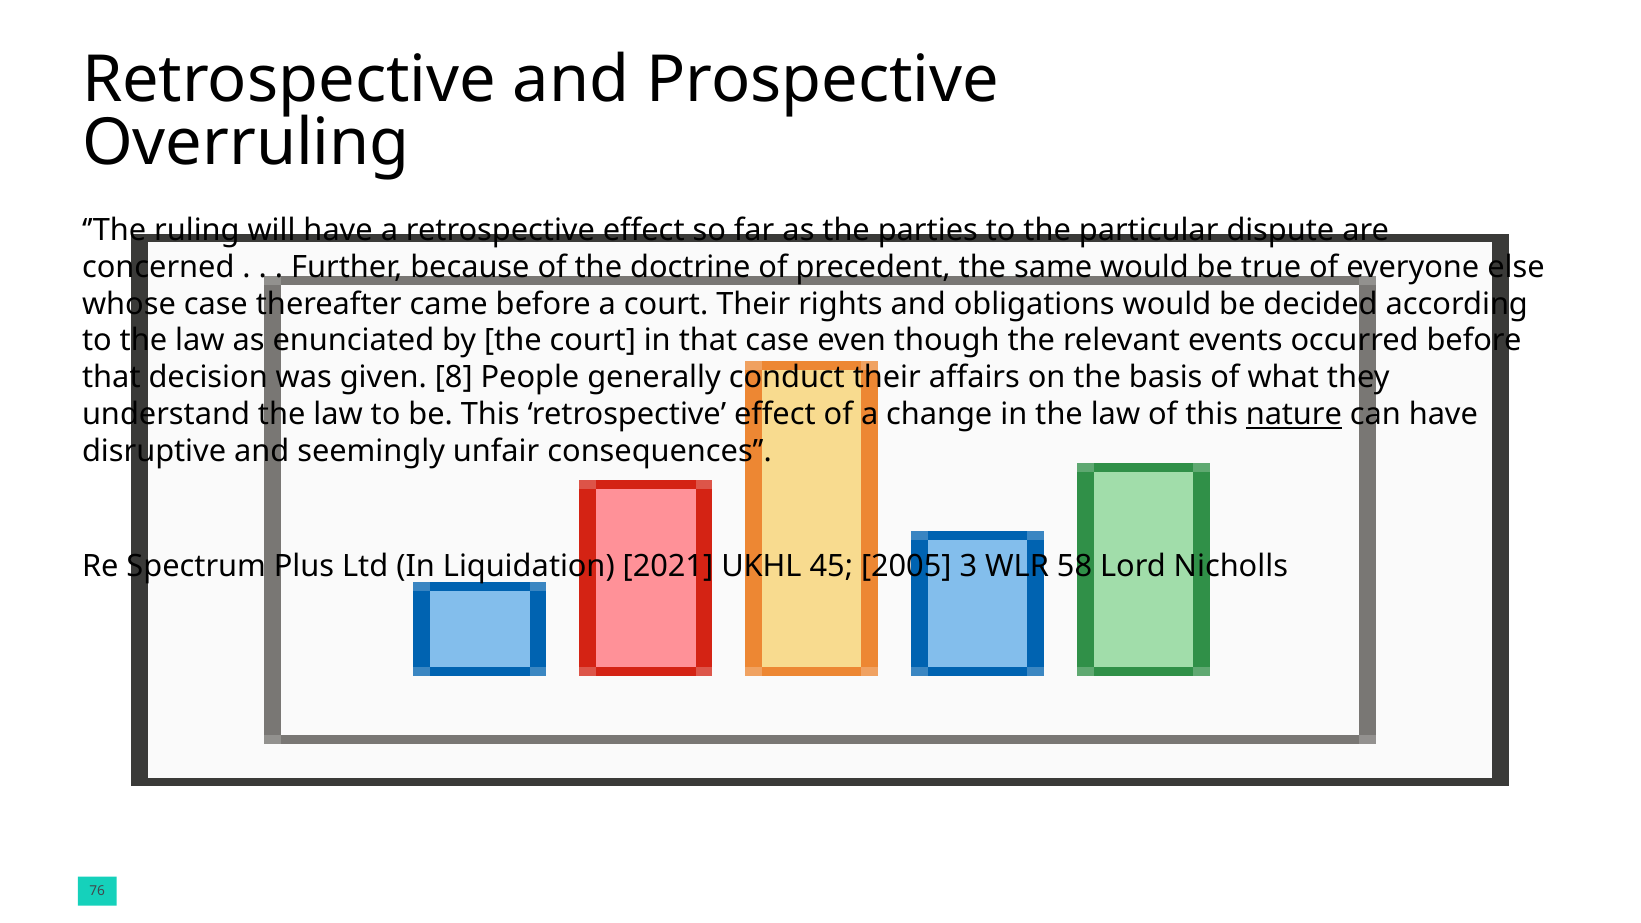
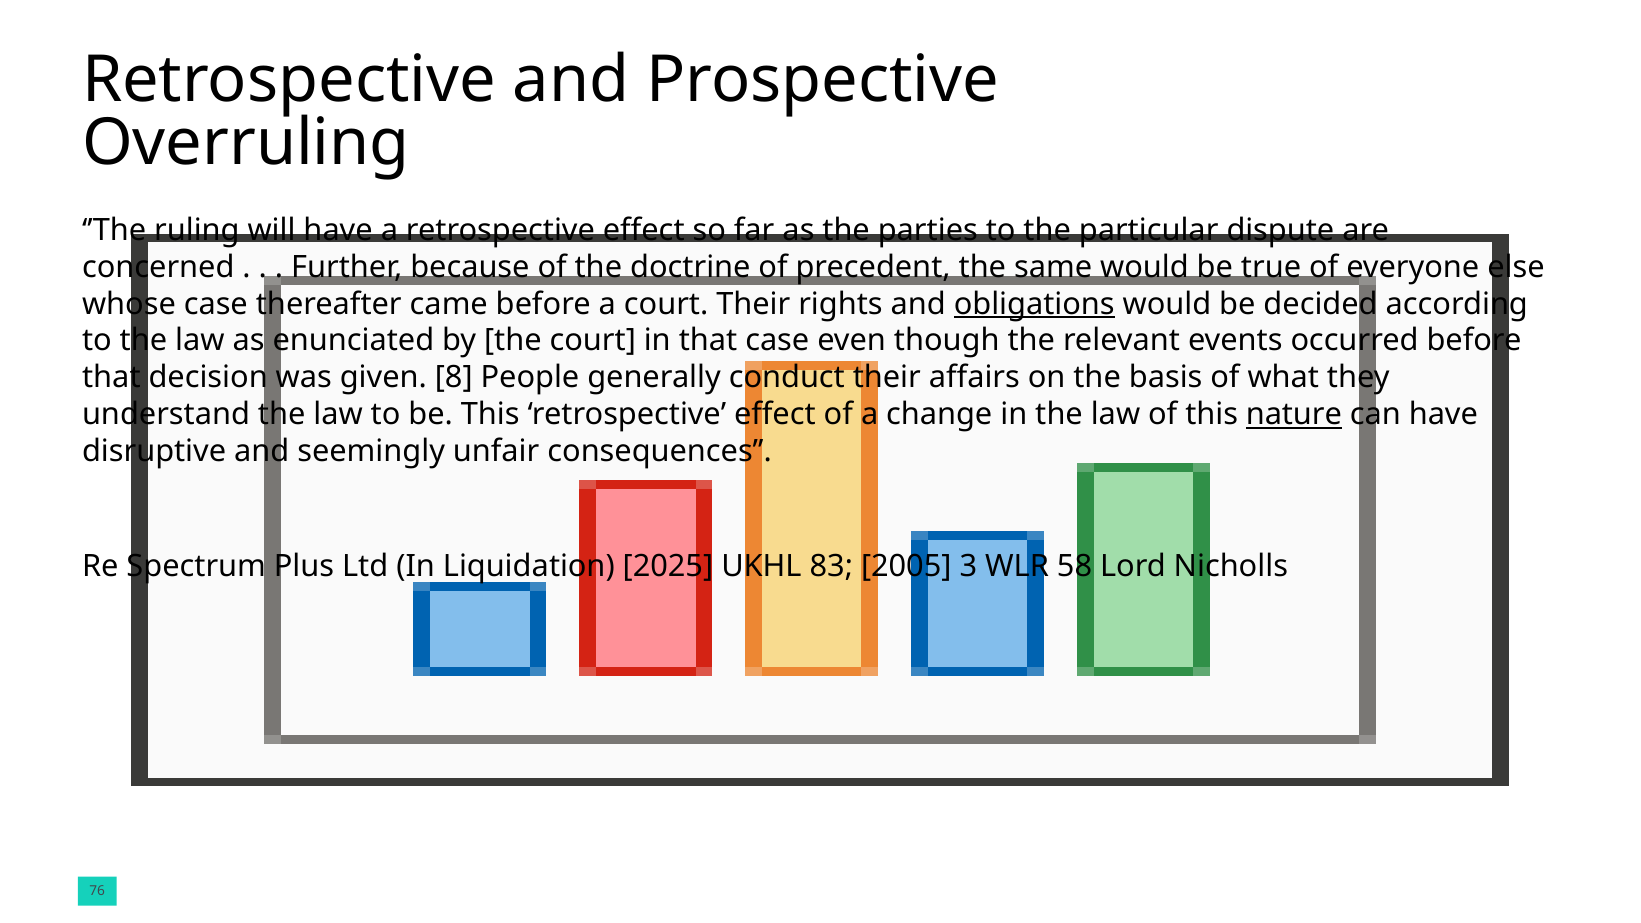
obligations underline: none -> present
2021: 2021 -> 2025
45: 45 -> 83
